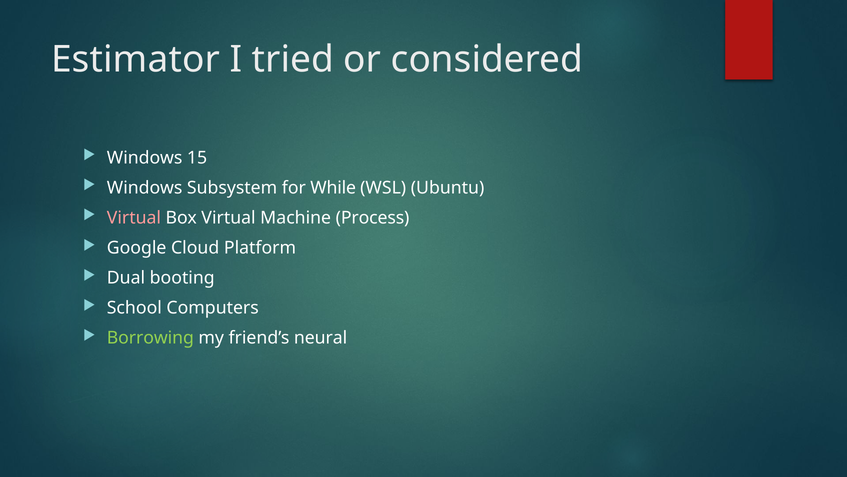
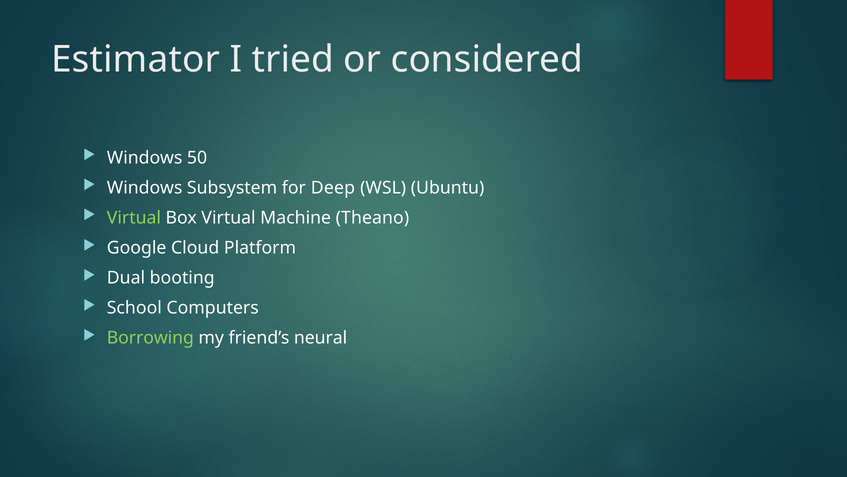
15: 15 -> 50
While: While -> Deep
Virtual at (134, 218) colour: pink -> light green
Process: Process -> Theano
